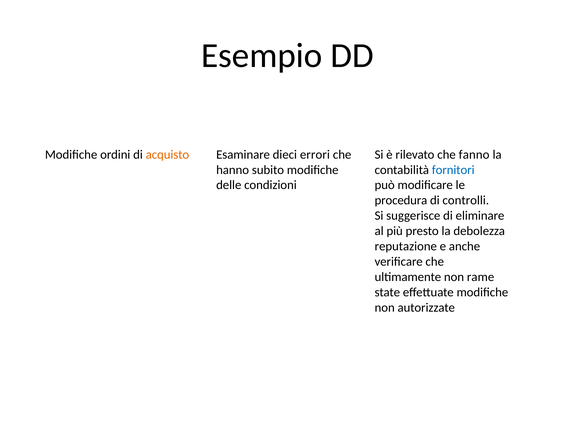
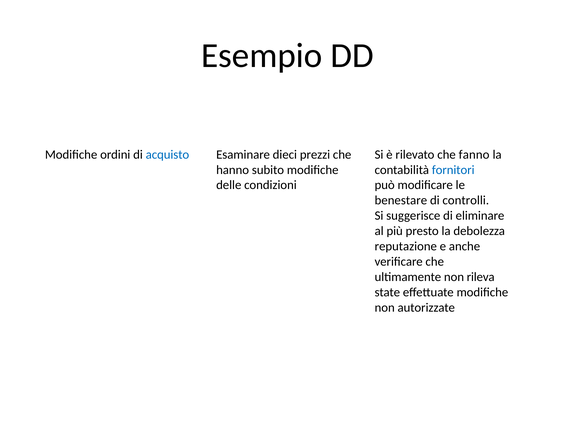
acquisto colour: orange -> blue
errori: errori -> prezzi
procedura: procedura -> benestare
rame: rame -> rileva
